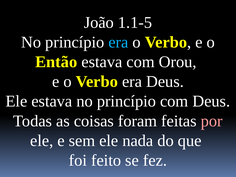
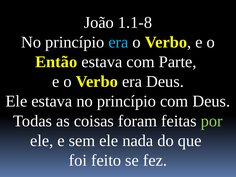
1.1-5: 1.1-5 -> 1.1-8
Orou: Orou -> Parte
por colour: pink -> light green
